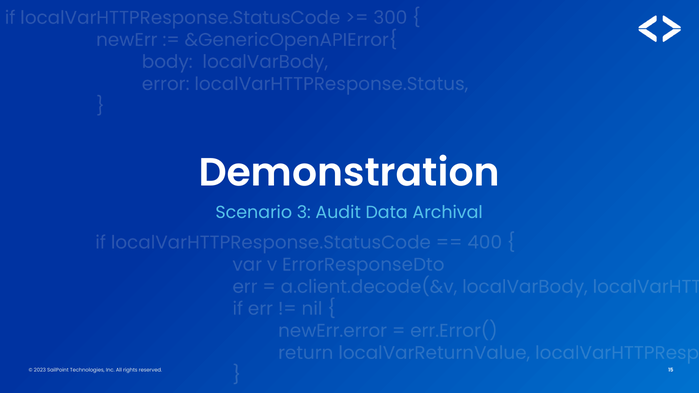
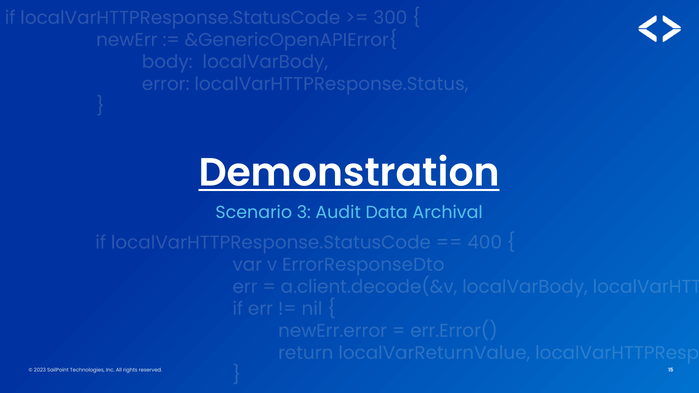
Demonstration underline: none -> present
